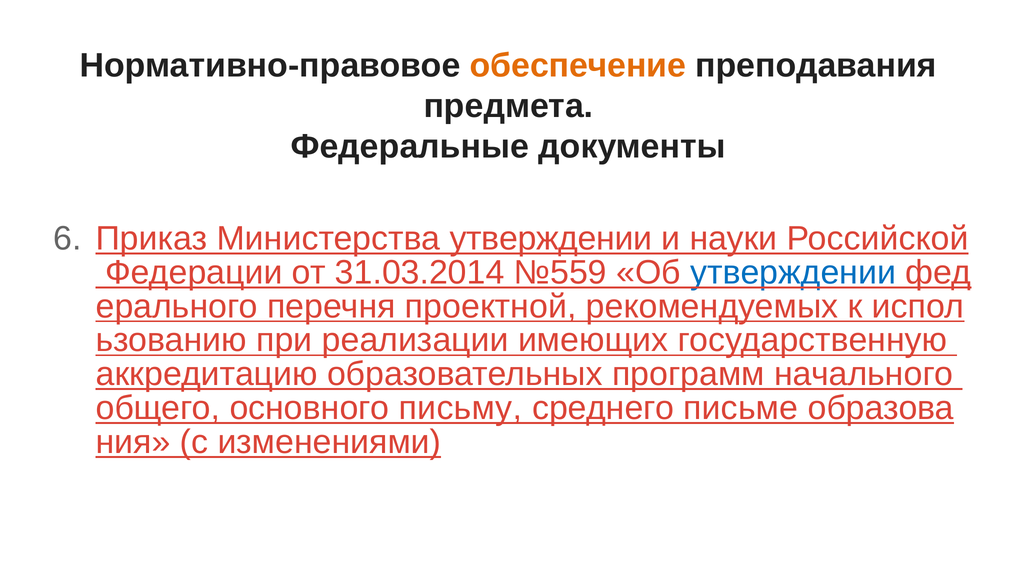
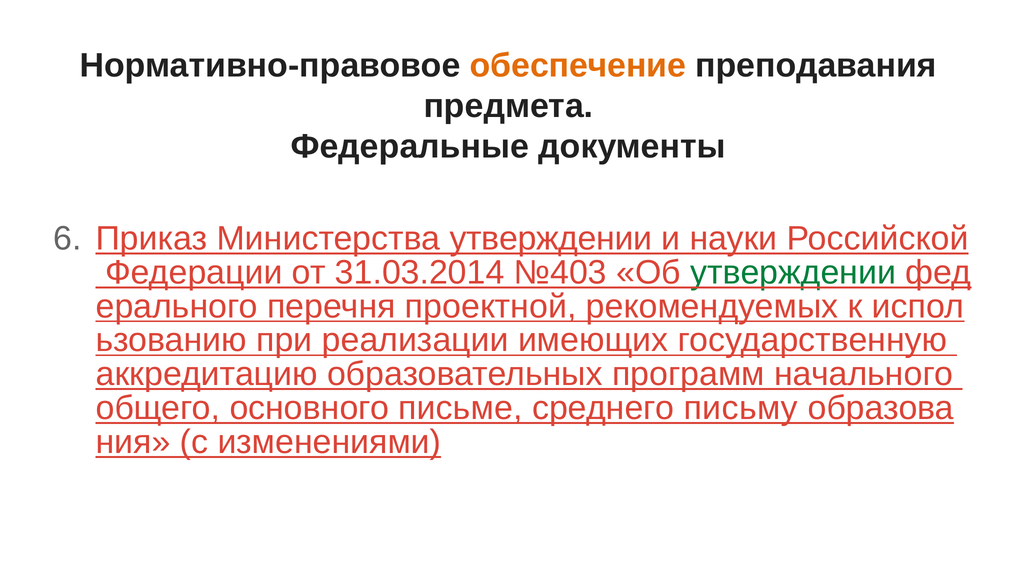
№559: №559 -> №403
утверждении at (793, 273) colour: blue -> green
письму: письму -> письме
письме: письме -> письму
